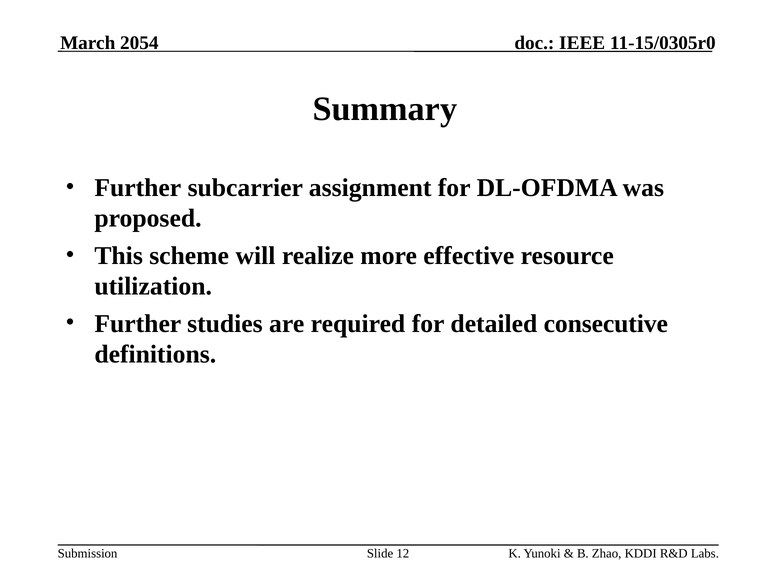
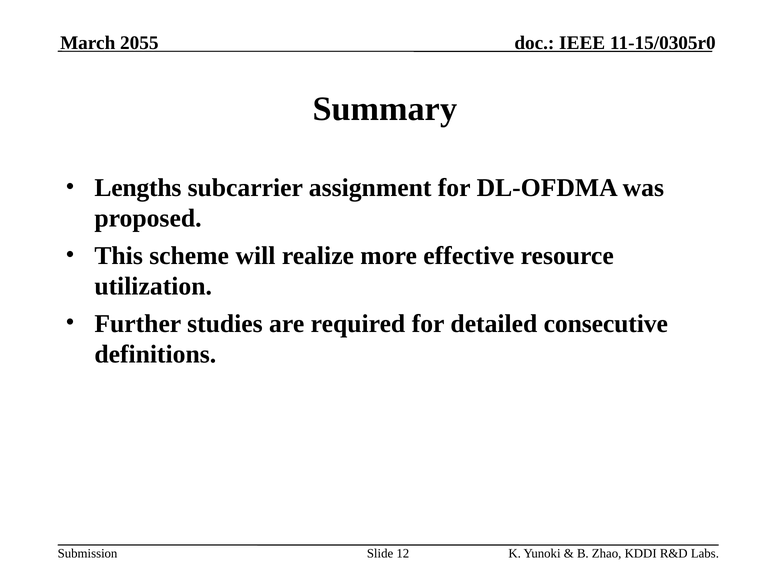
2054: 2054 -> 2055
Further at (138, 188): Further -> Lengths
